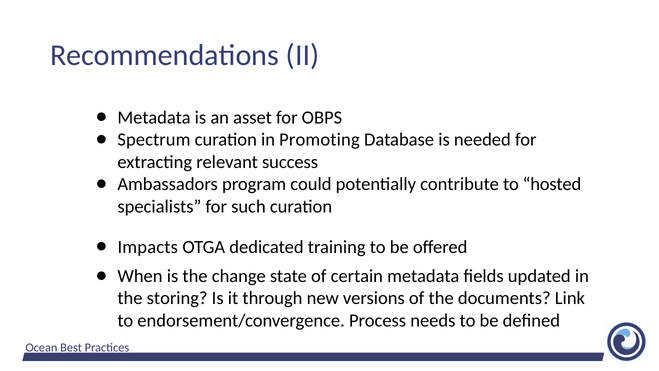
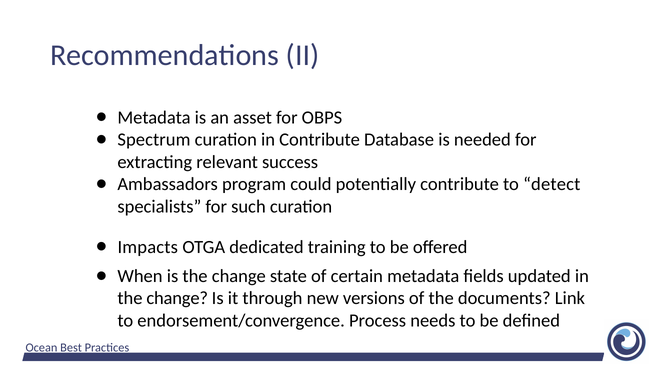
in Promoting: Promoting -> Contribute
hosted: hosted -> detect
storing at (177, 298): storing -> change
